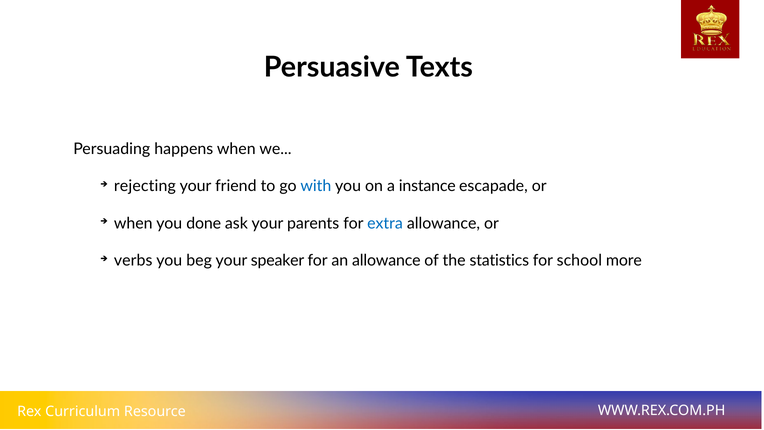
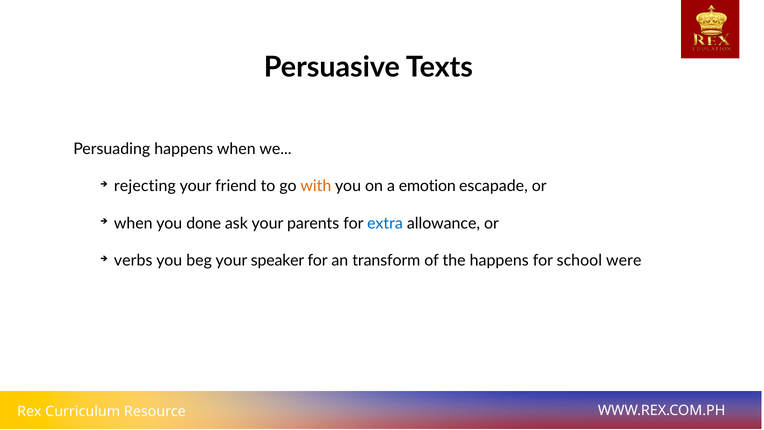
with colour: blue -> orange
instance: instance -> emotion
an allowance: allowance -> transform
the statistics: statistics -> happens
more: more -> were
